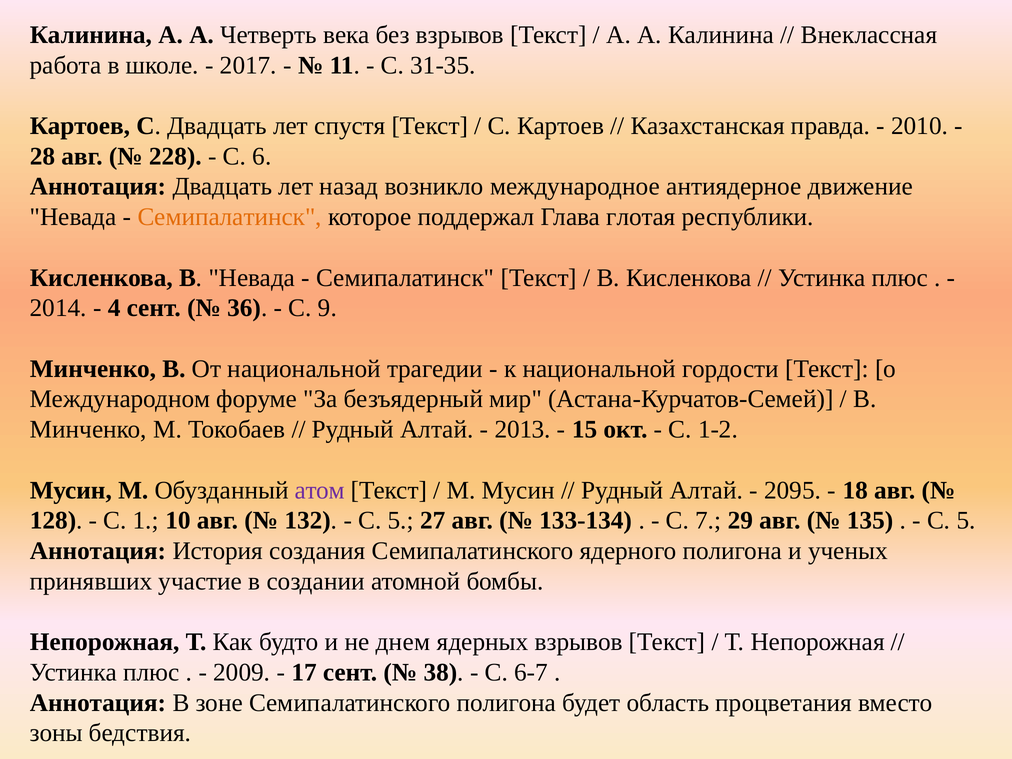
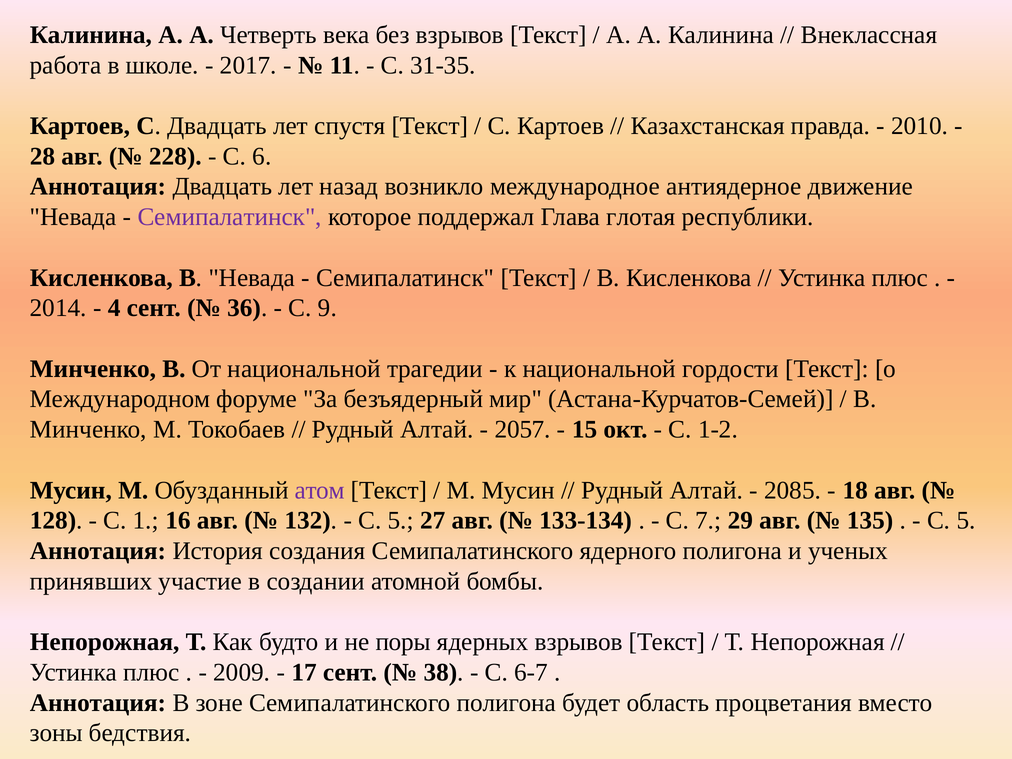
Семипалатинск at (230, 217) colour: orange -> purple
2013: 2013 -> 2057
2095: 2095 -> 2085
10: 10 -> 16
днем: днем -> поры
